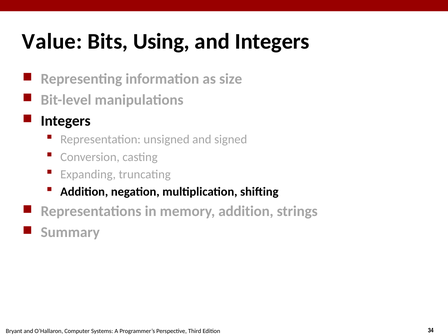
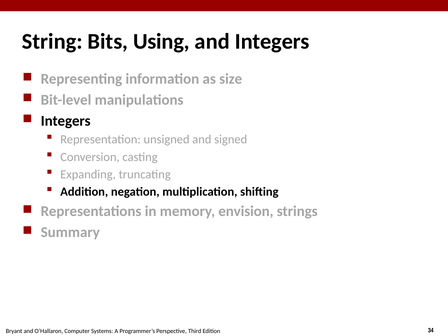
Value: Value -> String
memory addition: addition -> envision
